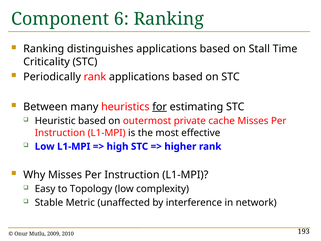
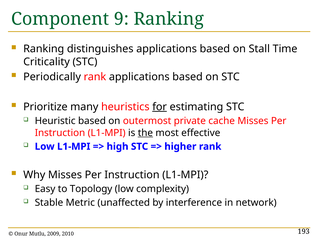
6: 6 -> 9
Between: Between -> Prioritize
the underline: none -> present
